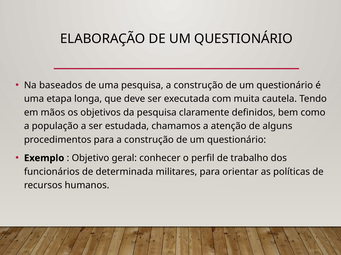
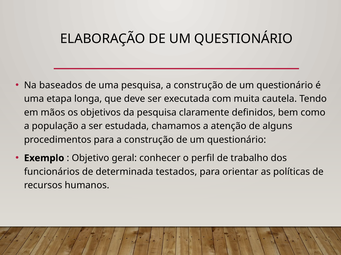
militares: militares -> testados
